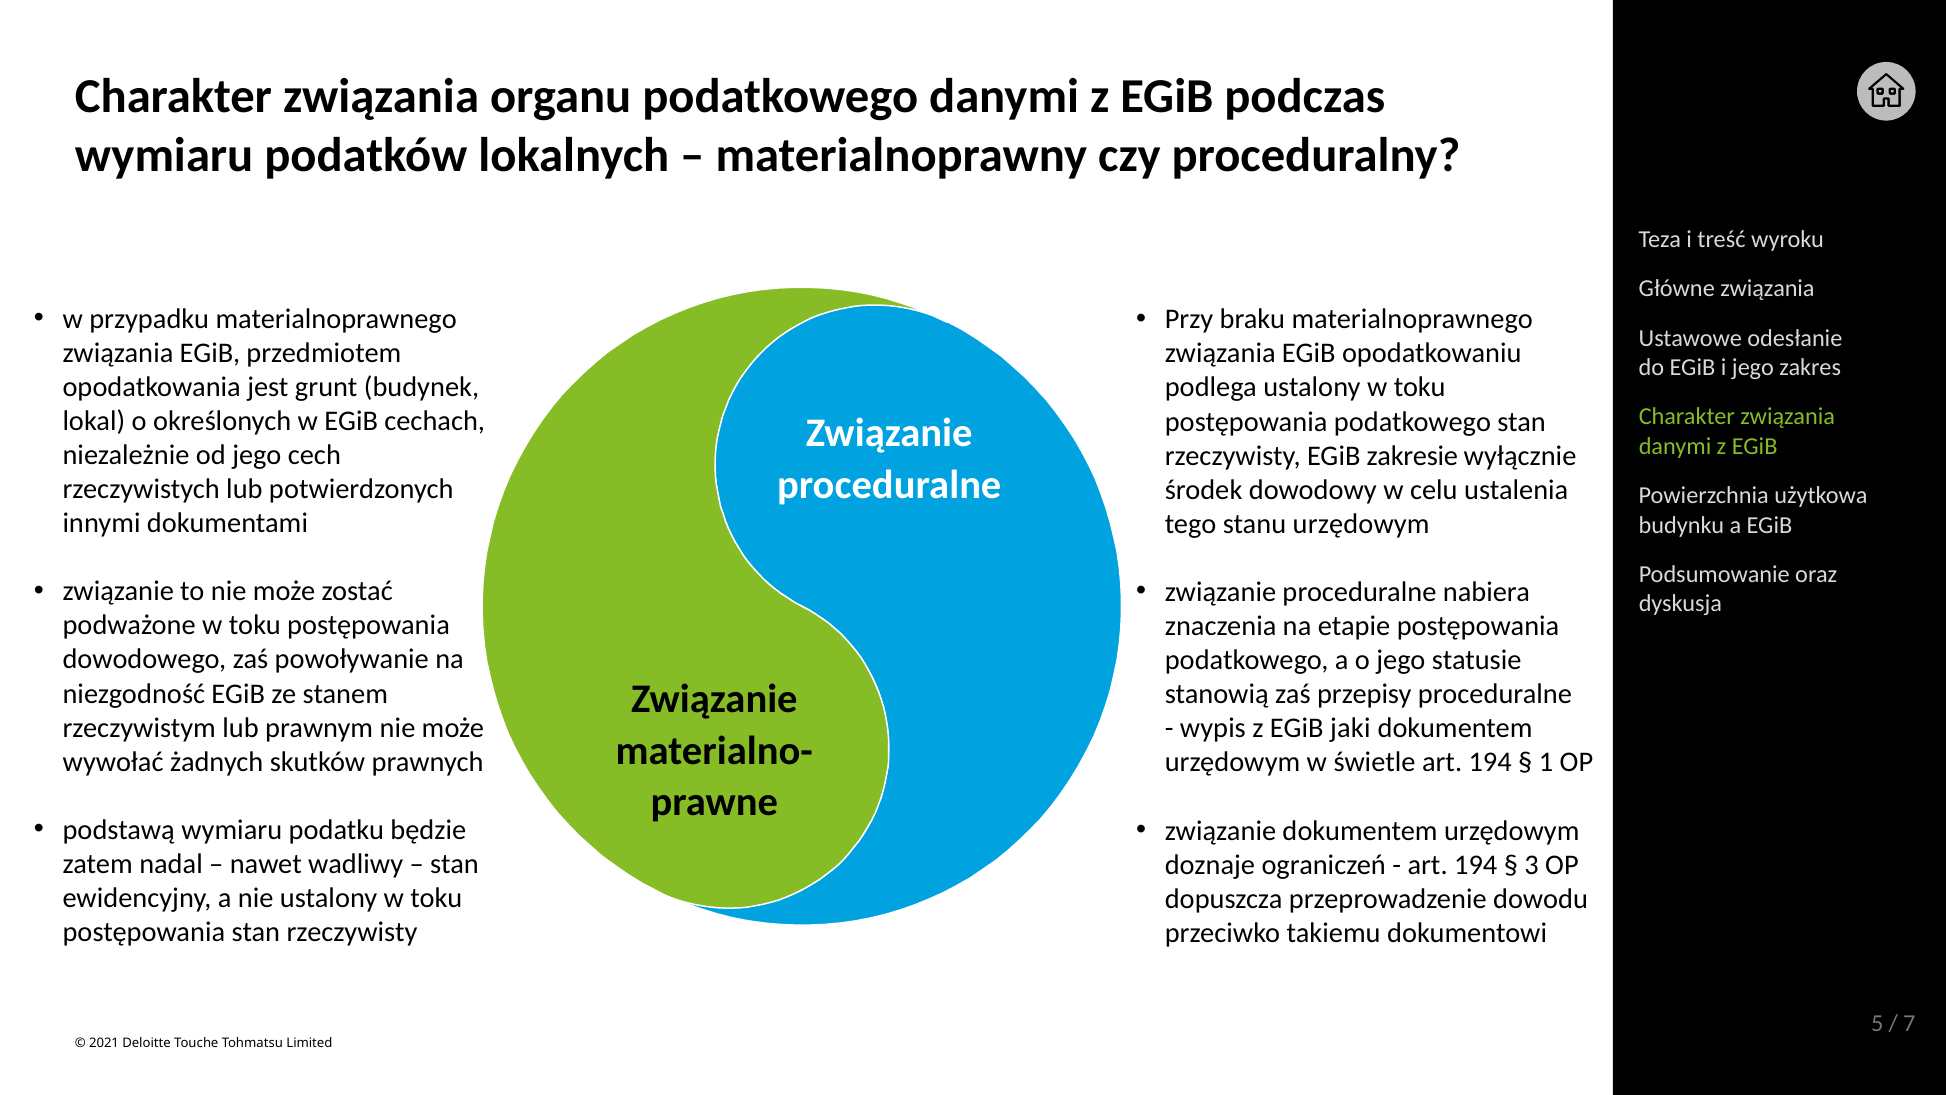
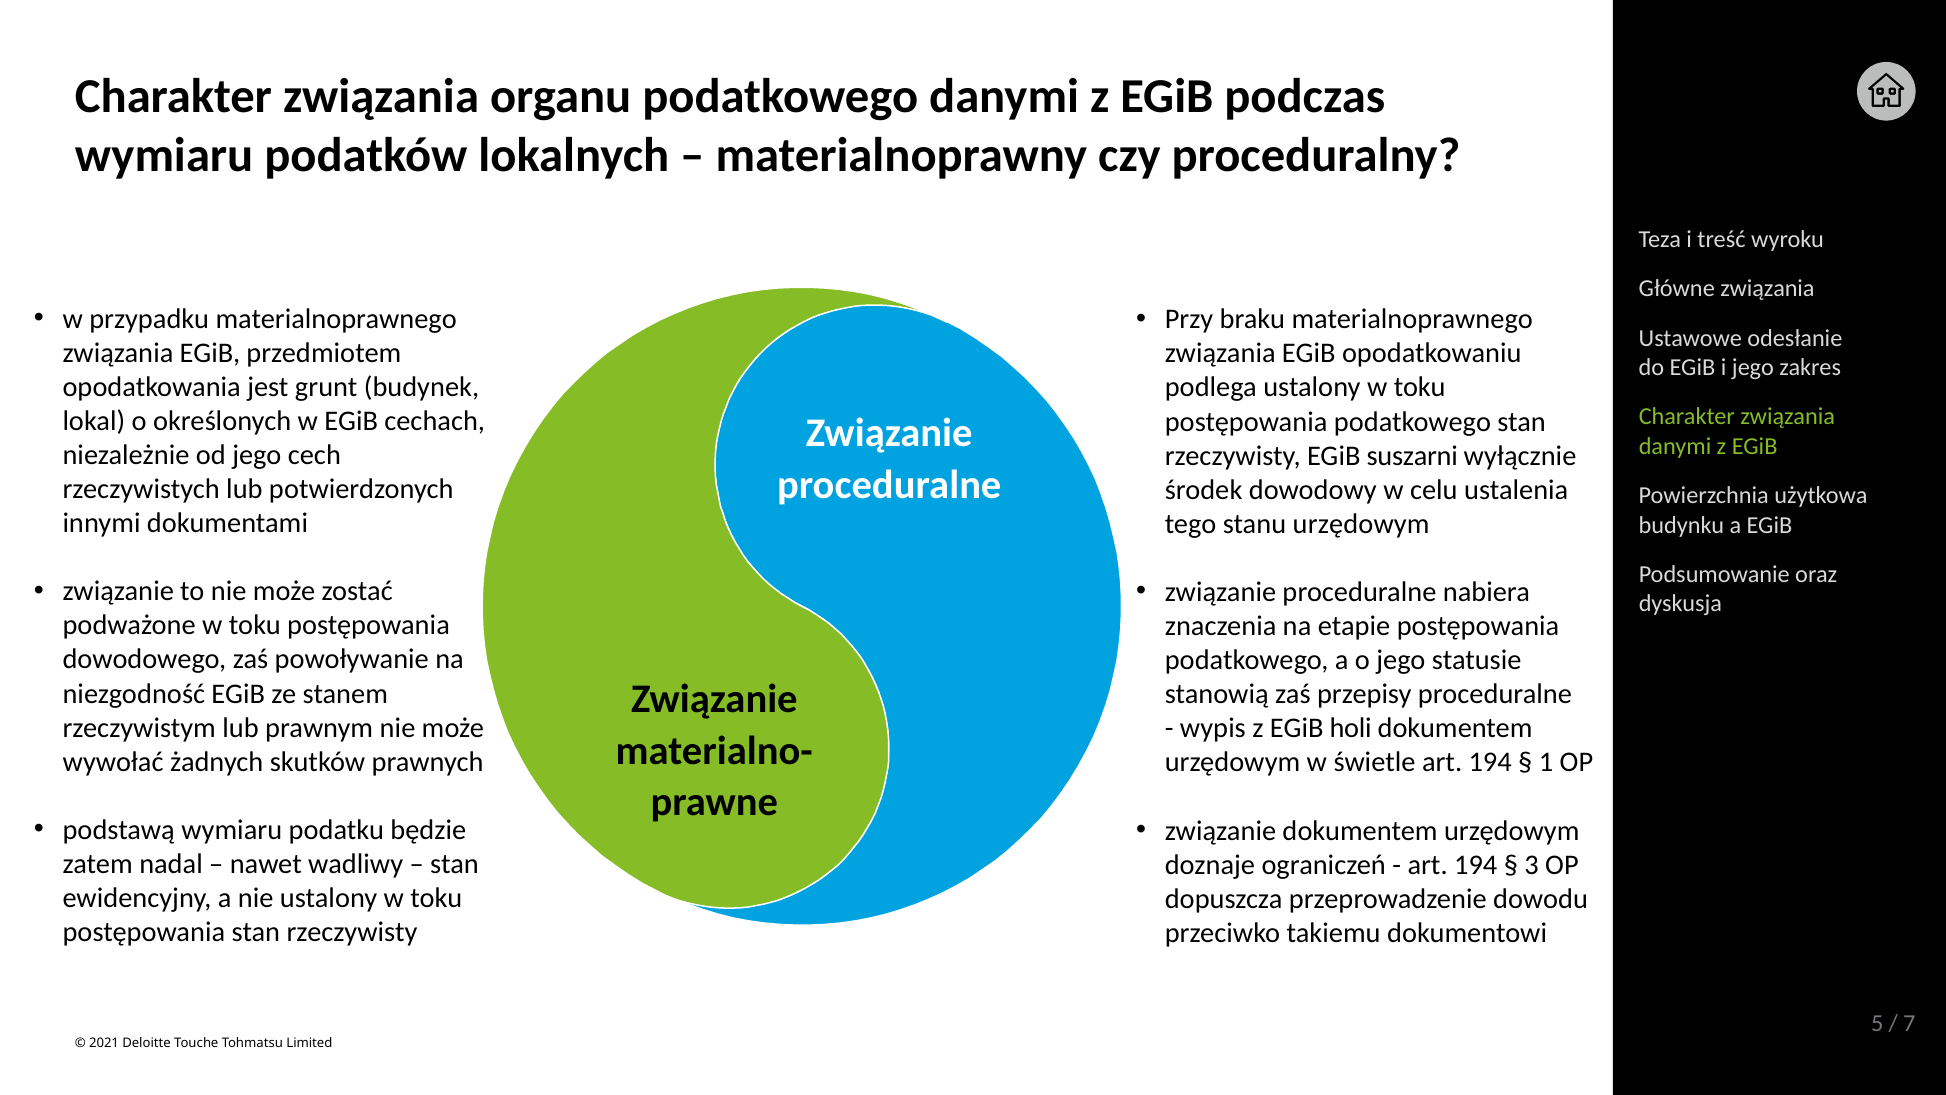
zakresie: zakresie -> suszarni
jaki: jaki -> holi
